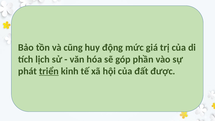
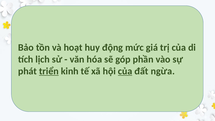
cũng: cũng -> hoạt
của at (125, 71) underline: none -> present
được: được -> ngừa
